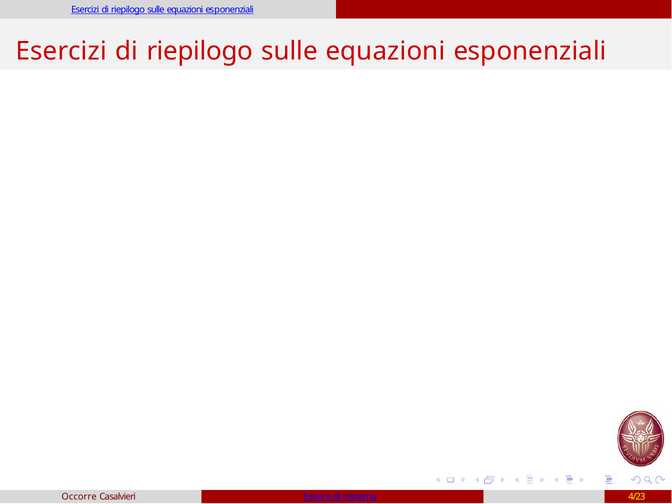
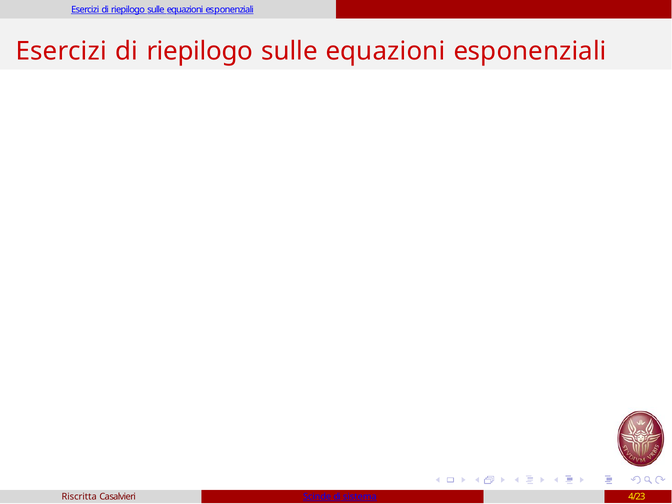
Occorre: Occorre -> Riscritta
Essere: Essere -> Scinde
